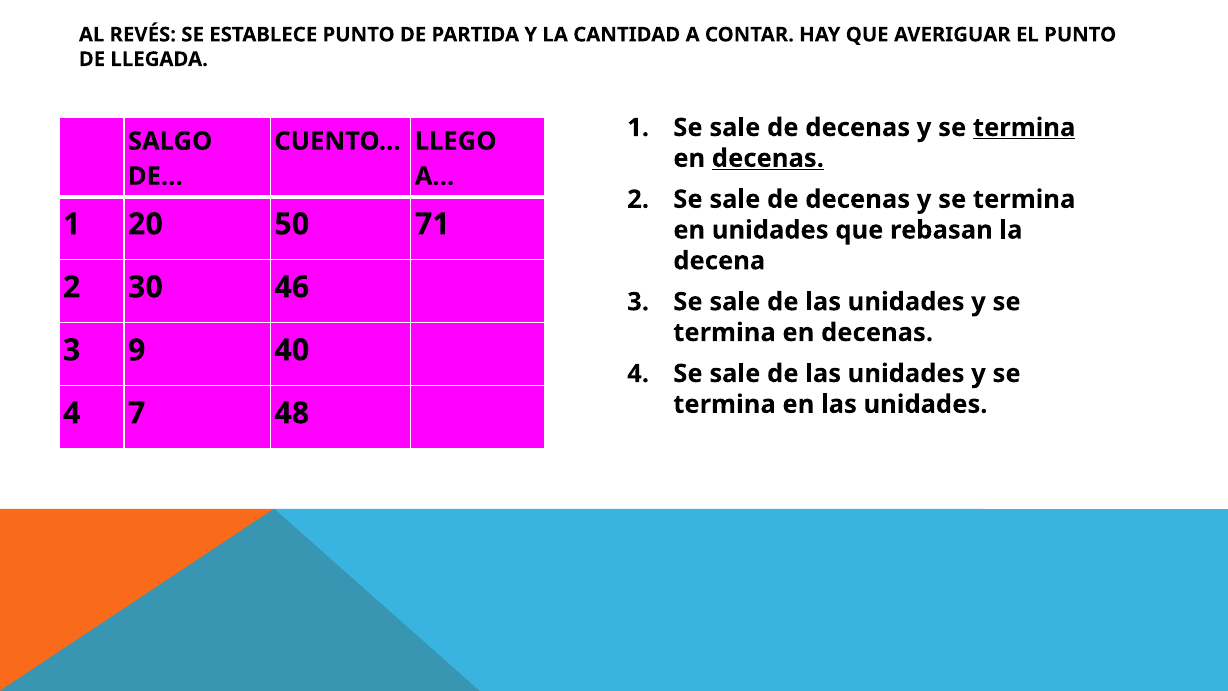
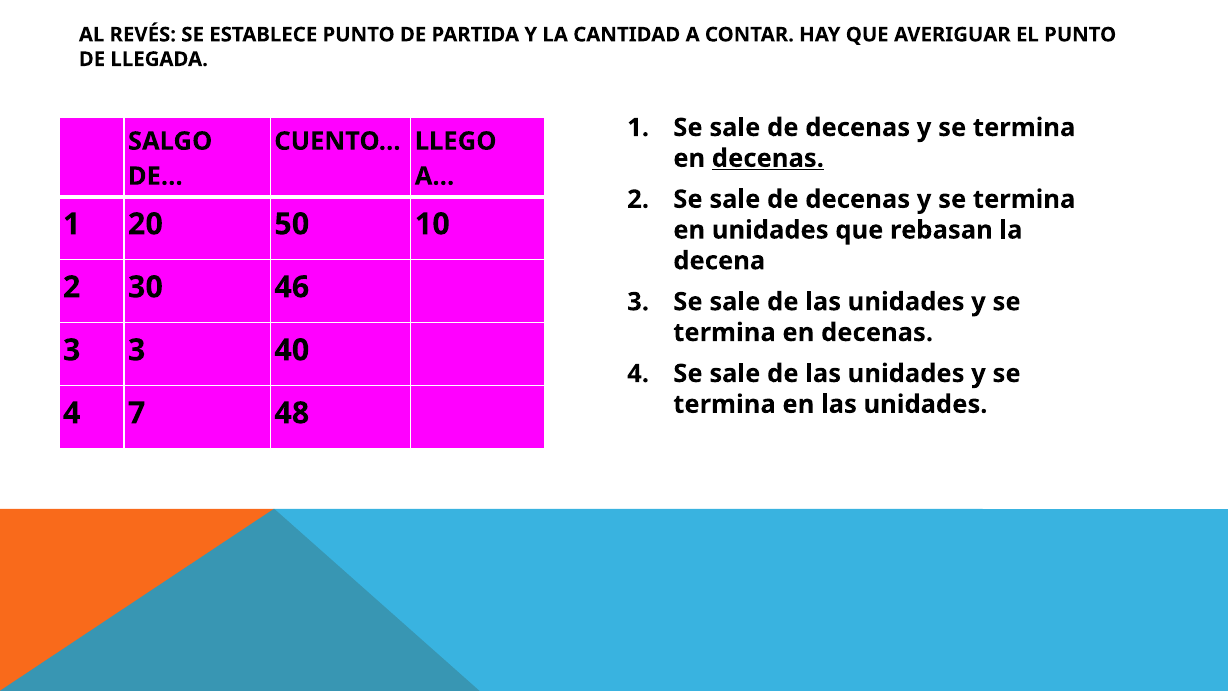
termina at (1024, 128) underline: present -> none
71: 71 -> 10
3 9: 9 -> 3
